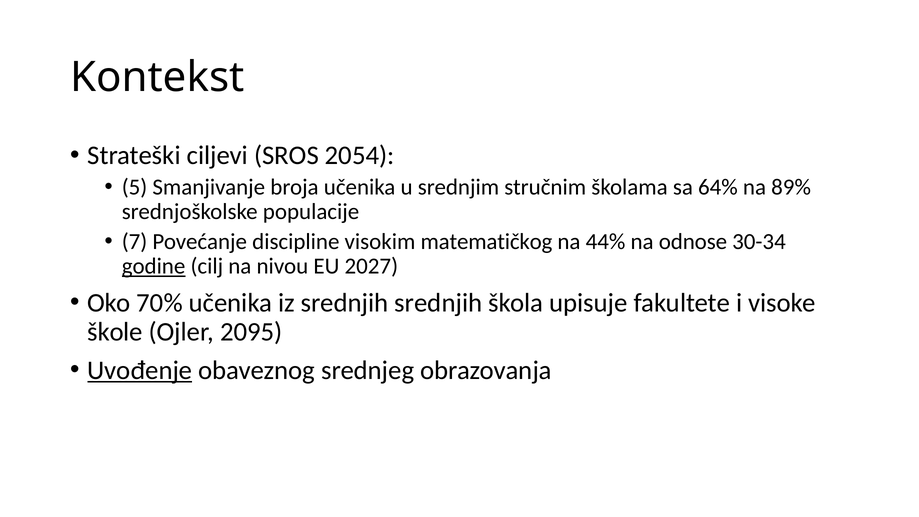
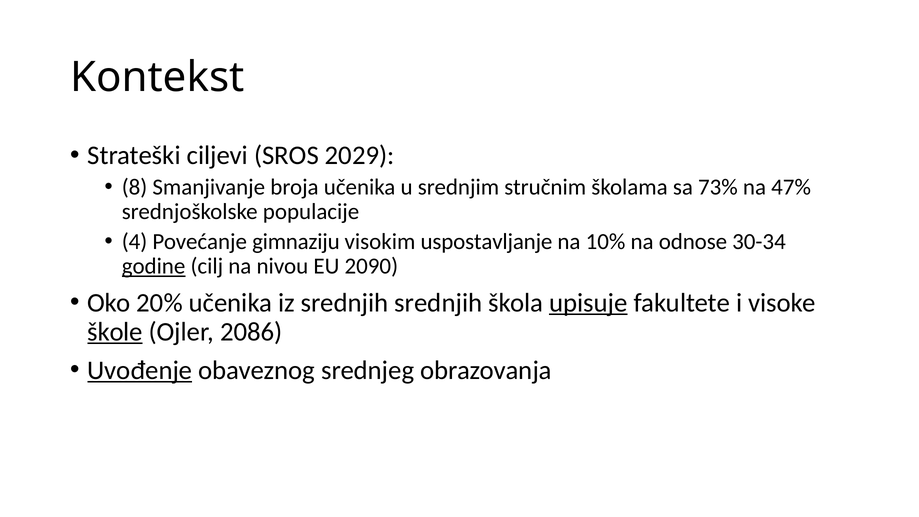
2054: 2054 -> 2029
5: 5 -> 8
64%: 64% -> 73%
89%: 89% -> 47%
7: 7 -> 4
discipline: discipline -> gimnaziju
matematičkog: matematičkog -> uspostavljanje
44%: 44% -> 10%
2027: 2027 -> 2090
70%: 70% -> 20%
upisuje underline: none -> present
škole underline: none -> present
2095: 2095 -> 2086
